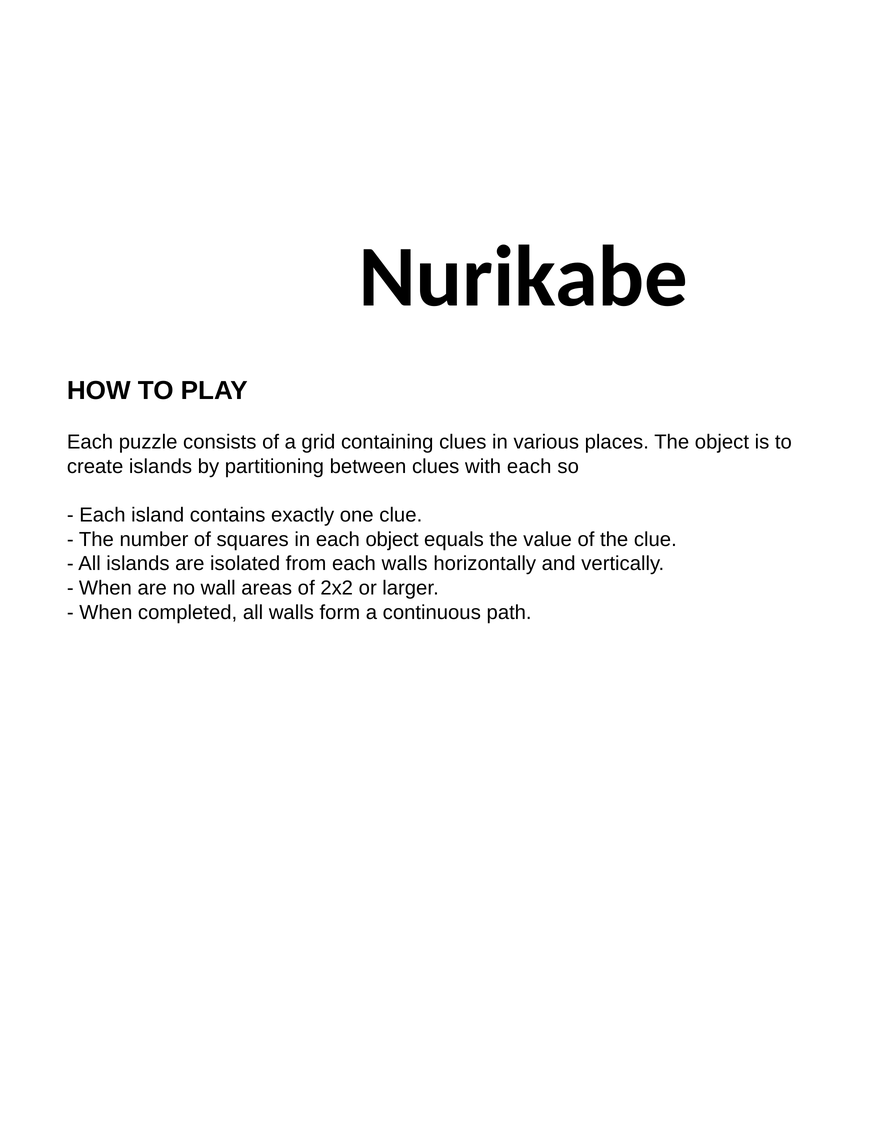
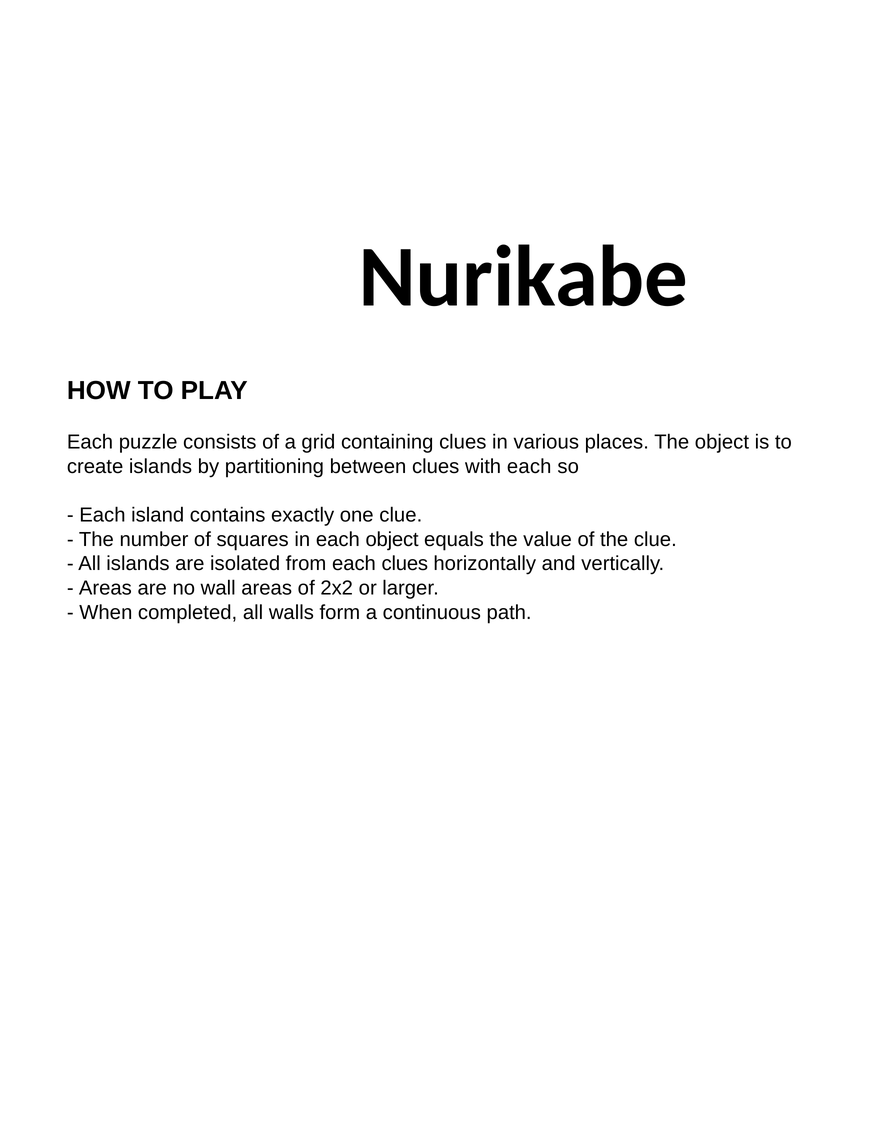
each walls: walls -> clues
When at (105, 588): When -> Areas
